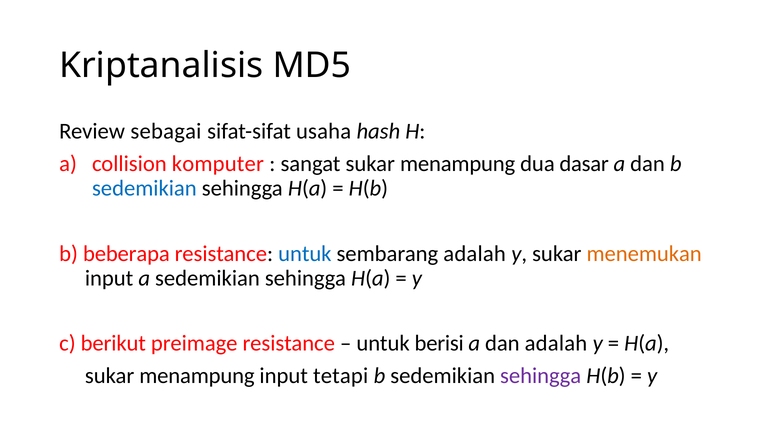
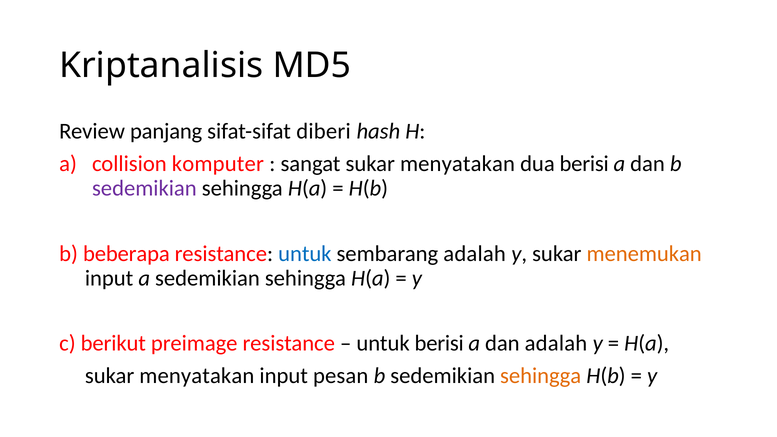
sebagai: sebagai -> panjang
usaha: usaha -> diberi
sangat sukar menampung: menampung -> menyatakan
dua dasar: dasar -> berisi
sedemikian at (144, 188) colour: blue -> purple
menampung at (197, 376): menampung -> menyatakan
tetapi: tetapi -> pesan
sehingga at (541, 376) colour: purple -> orange
